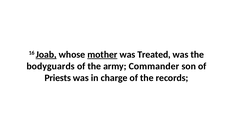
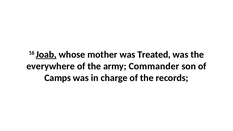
mother underline: present -> none
bodyguards: bodyguards -> everywhere
Priests: Priests -> Camps
